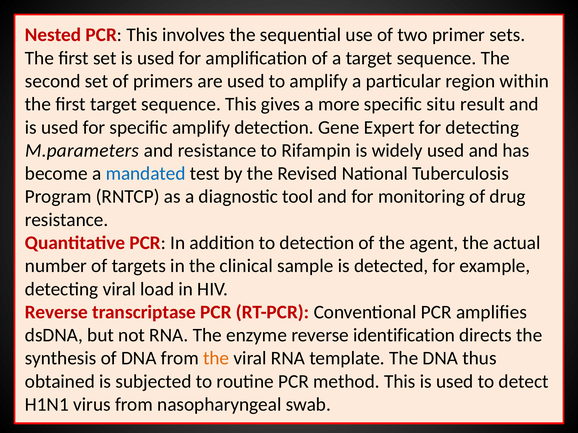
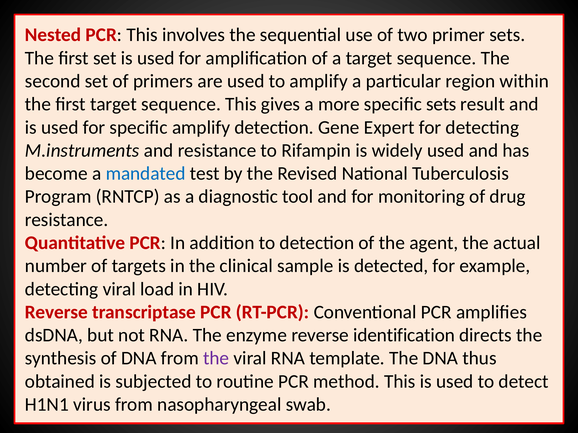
specific situ: situ -> sets
M.parameters: M.parameters -> M.instruments
the at (216, 359) colour: orange -> purple
